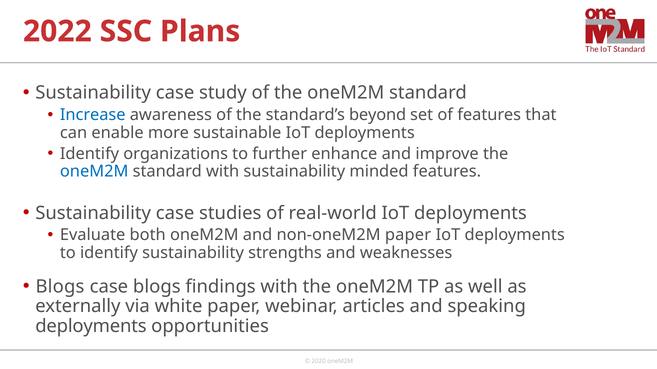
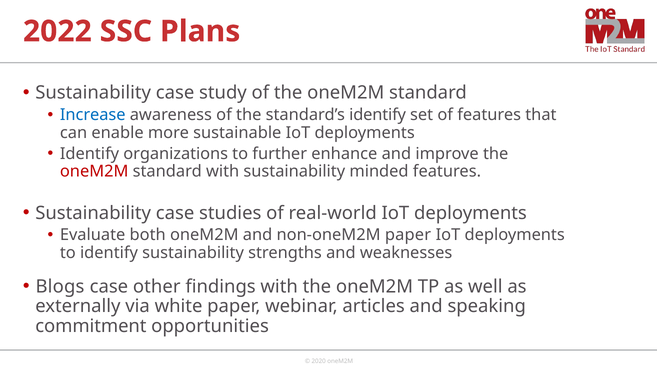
standard’s beyond: beyond -> identify
oneM2M at (94, 172) colour: blue -> red
case blogs: blogs -> other
deployments at (91, 327): deployments -> commitment
